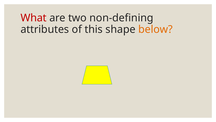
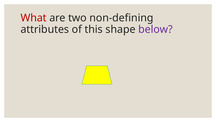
below colour: orange -> purple
